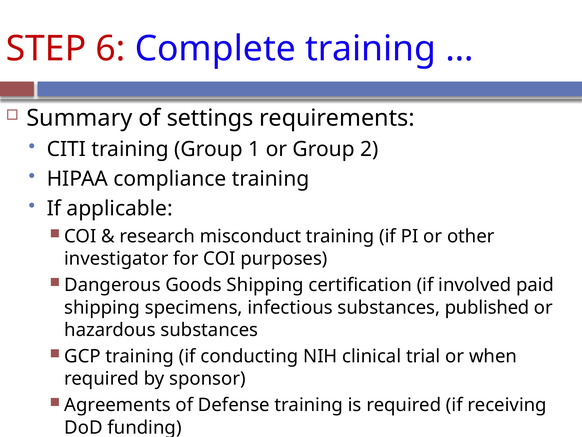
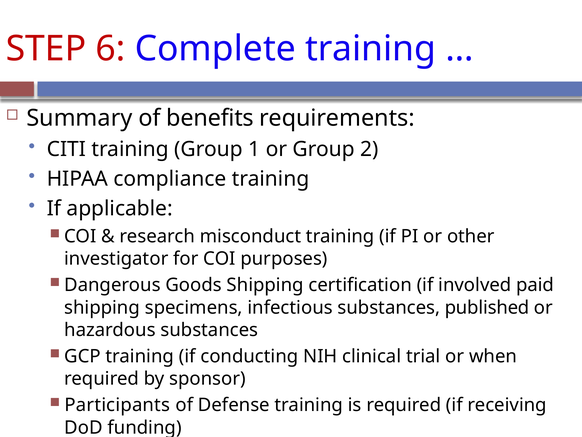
settings: settings -> benefits
Agreements: Agreements -> Participants
